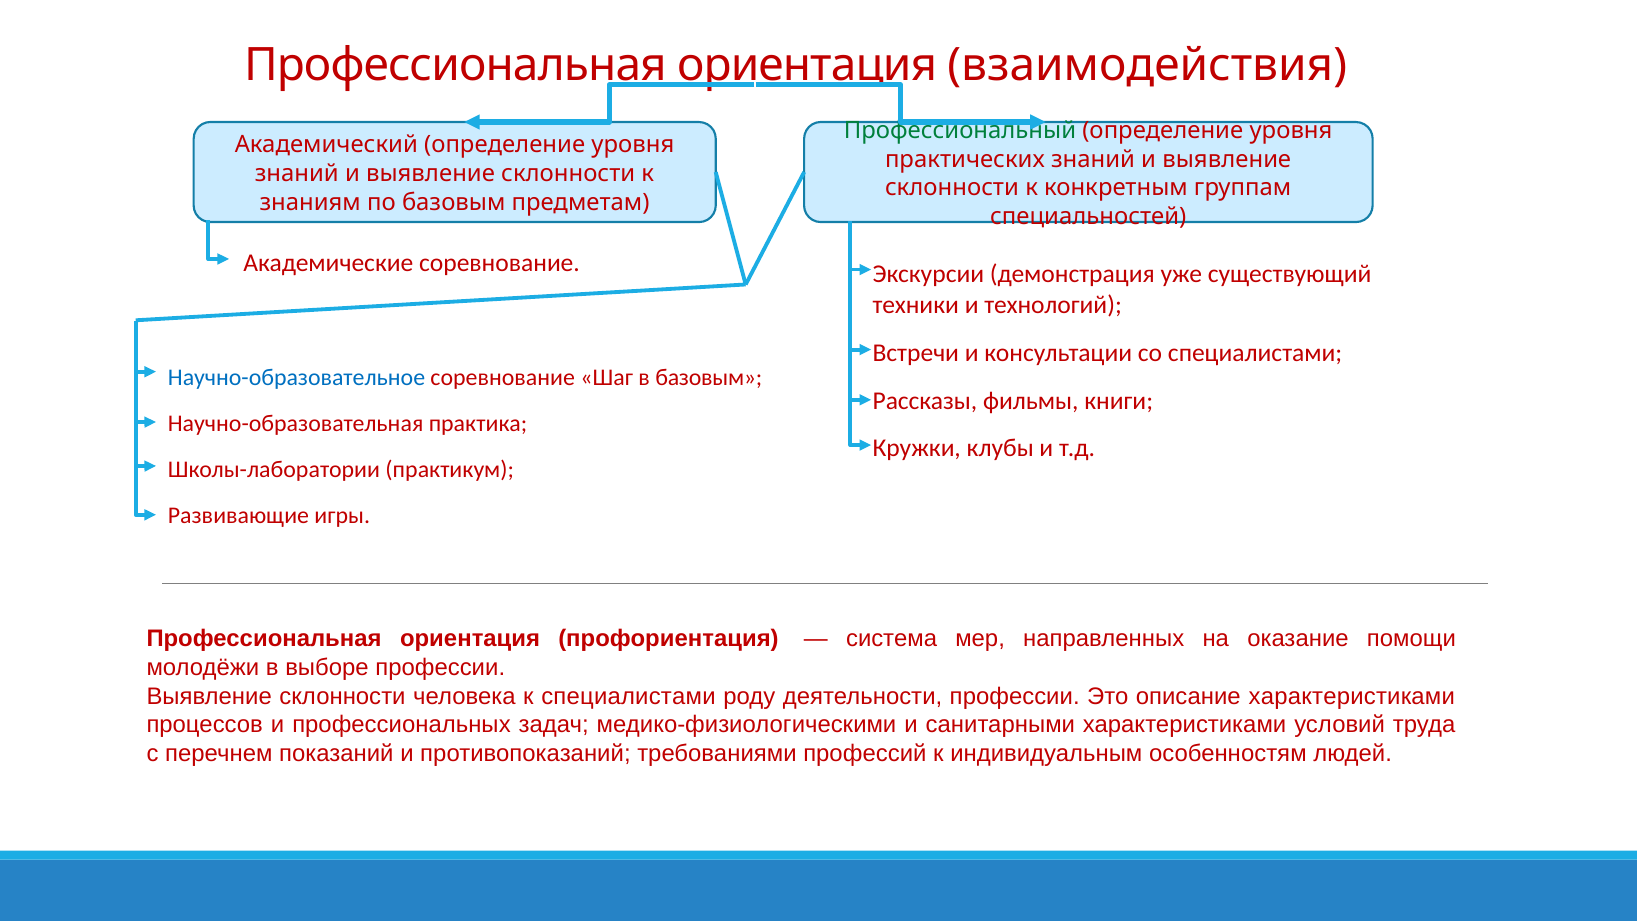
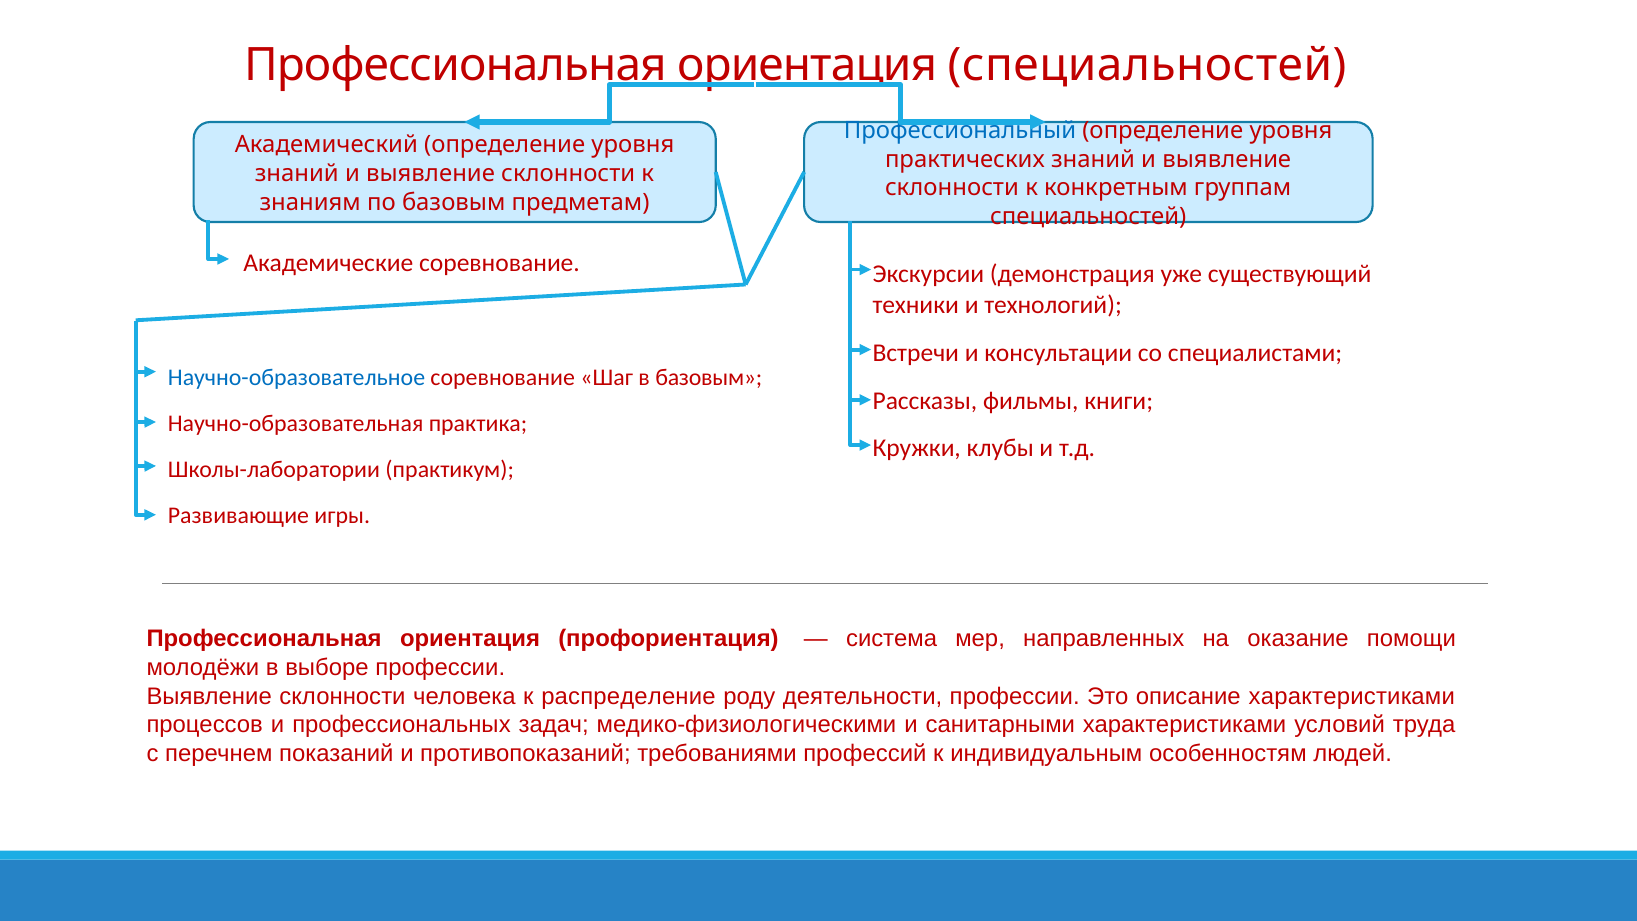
взаимодействия at (1147, 65): взаимодействия -> специальностей
Профессиональный colour: green -> blue
к специалистами: специалистами -> распределение
